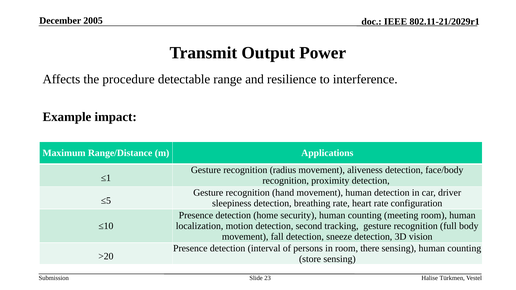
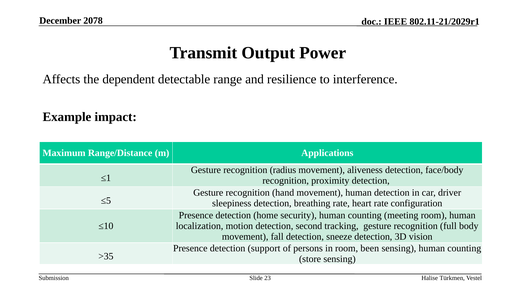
2005: 2005 -> 2078
procedure: procedure -> dependent
interval: interval -> support
there: there -> been
>20: >20 -> >35
